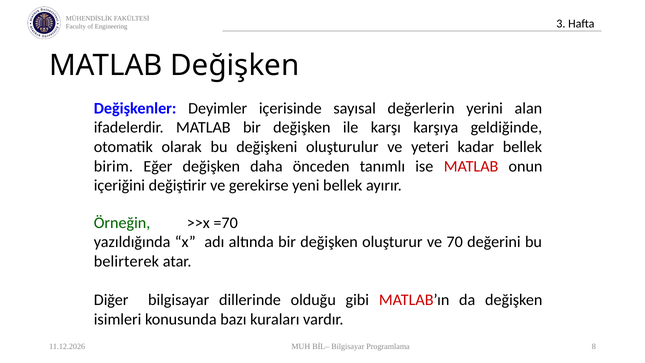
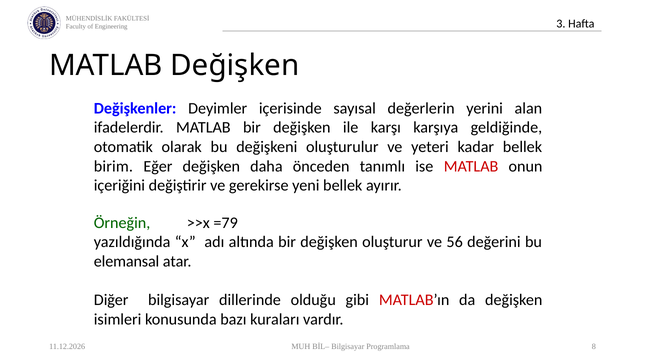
=70: =70 -> =79
70: 70 -> 56
belirterek: belirterek -> elemansal
